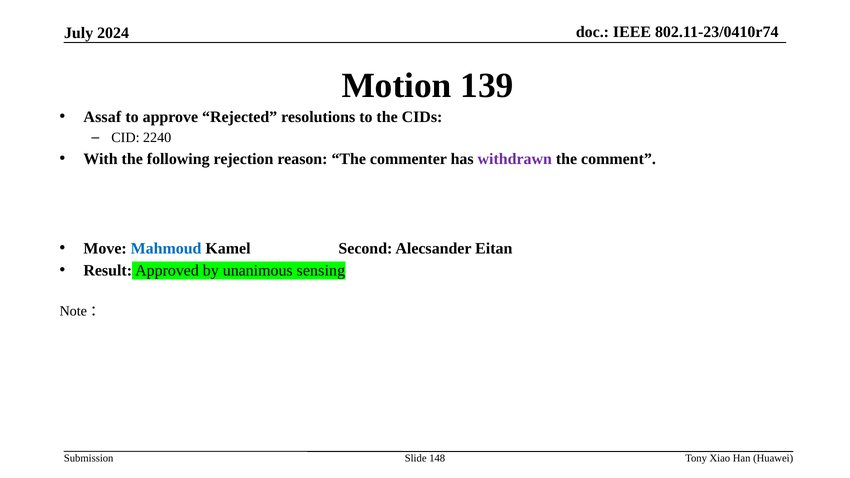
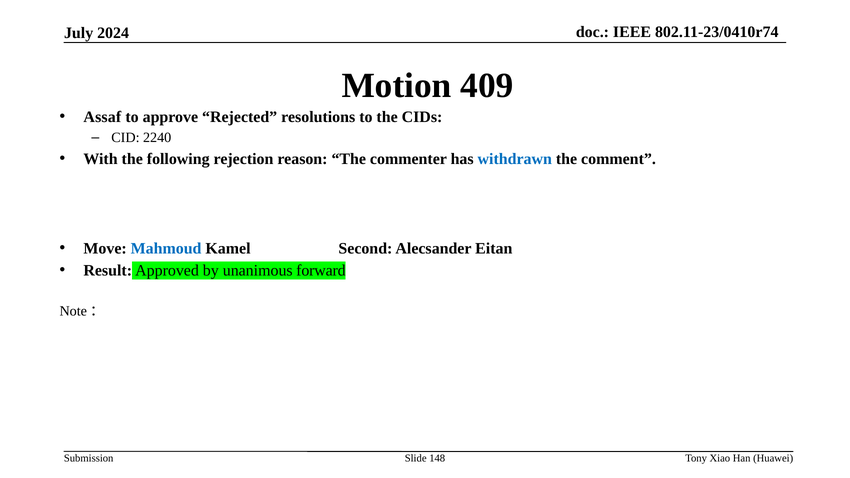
139: 139 -> 409
withdrawn colour: purple -> blue
sensing: sensing -> forward
